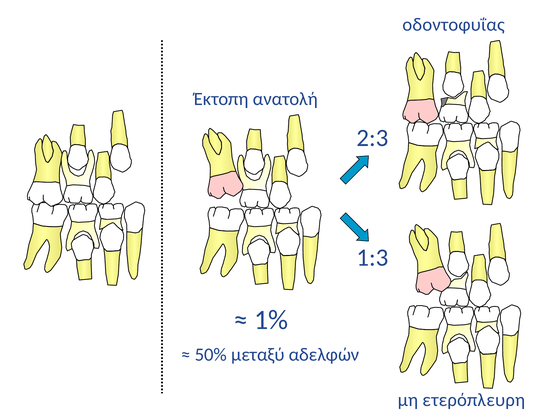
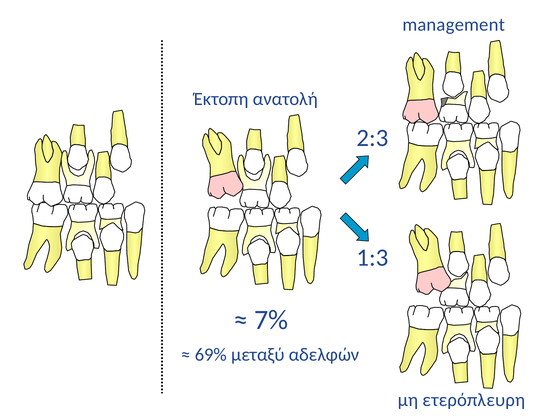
οδοντοφυΐας: οδοντοφυΐας -> management
1%: 1% -> 7%
50%: 50% -> 69%
